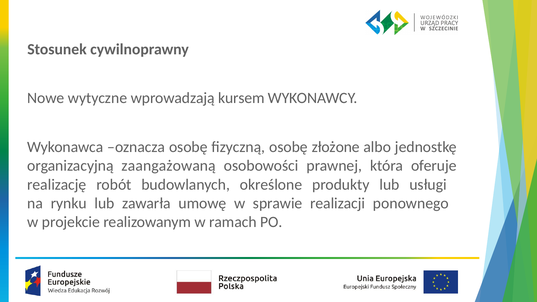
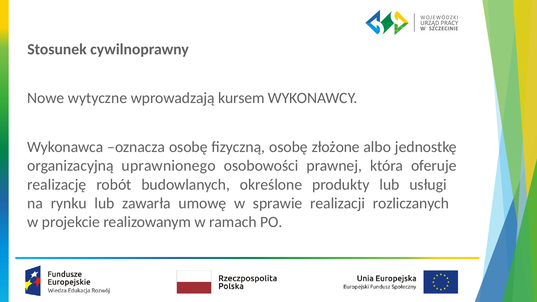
zaangażowaną: zaangażowaną -> uprawnionego
ponownego: ponownego -> rozliczanych
